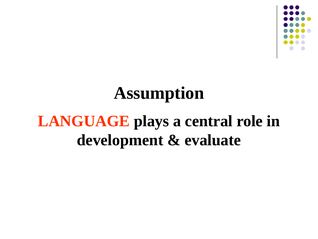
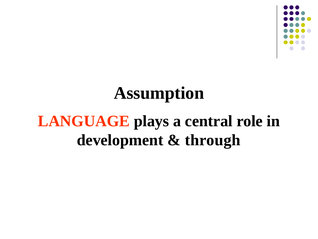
evaluate: evaluate -> through
